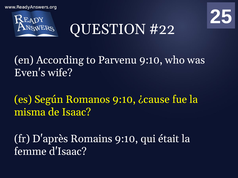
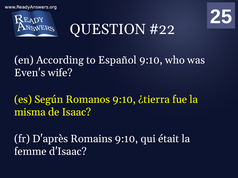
Parvenu: Parvenu -> Español
¿cause: ¿cause -> ¿tierra
